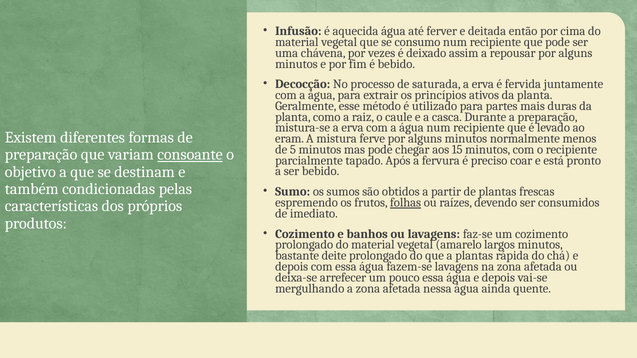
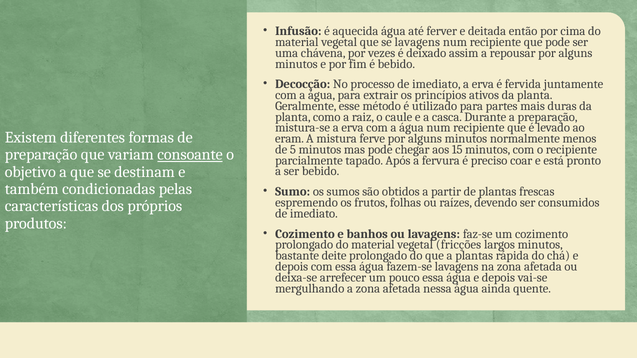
se consumo: consumo -> lavagens
processo de saturada: saturada -> imediato
folhas underline: present -> none
amarelo: amarelo -> fricções
